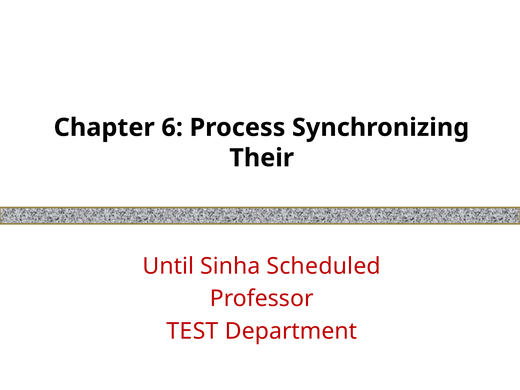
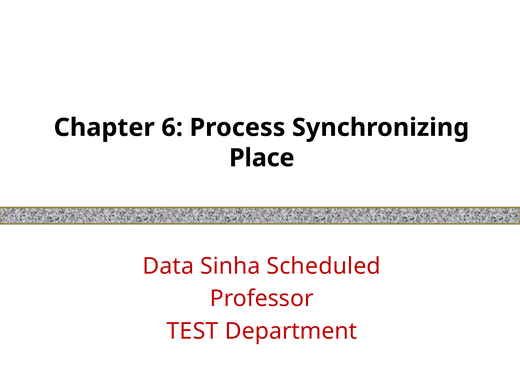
Their: Their -> Place
Until: Until -> Data
